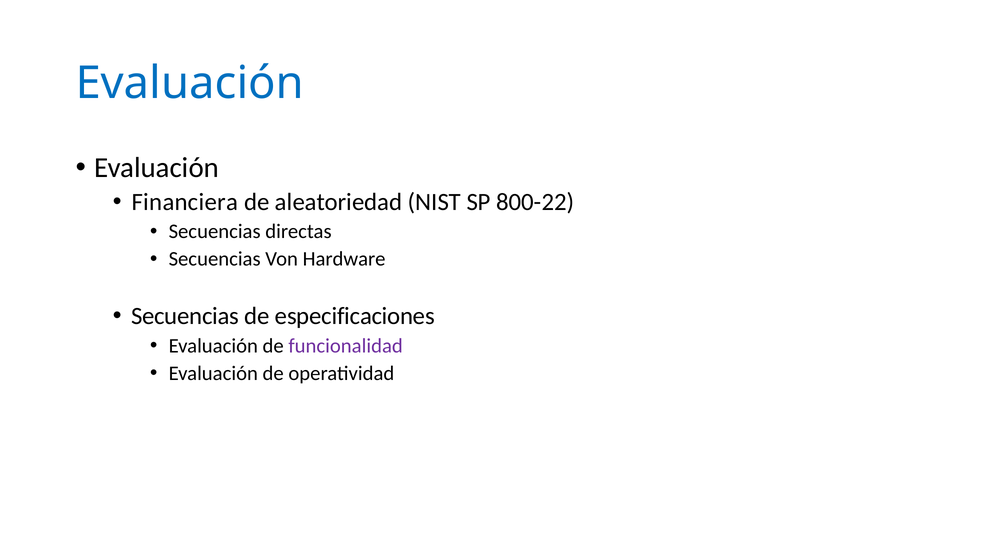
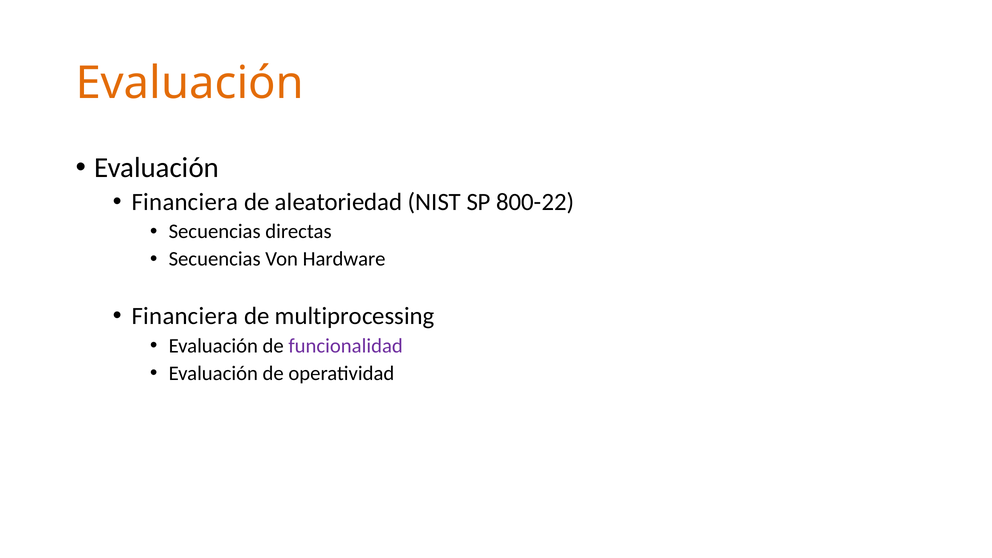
Evaluación at (190, 83) colour: blue -> orange
Secuencias at (185, 316): Secuencias -> Financiera
especificaciones: especificaciones -> multiprocessing
